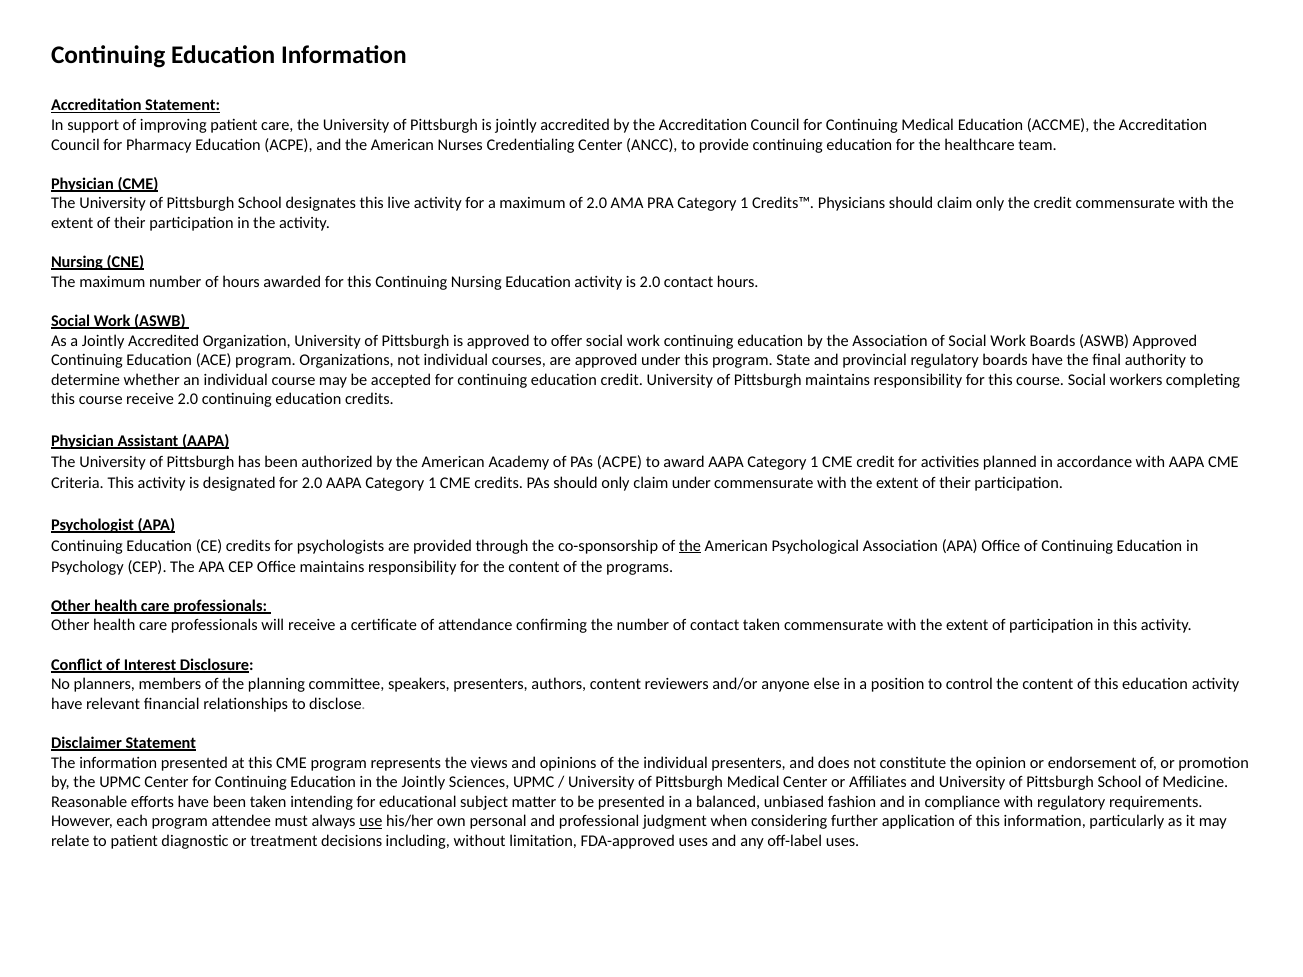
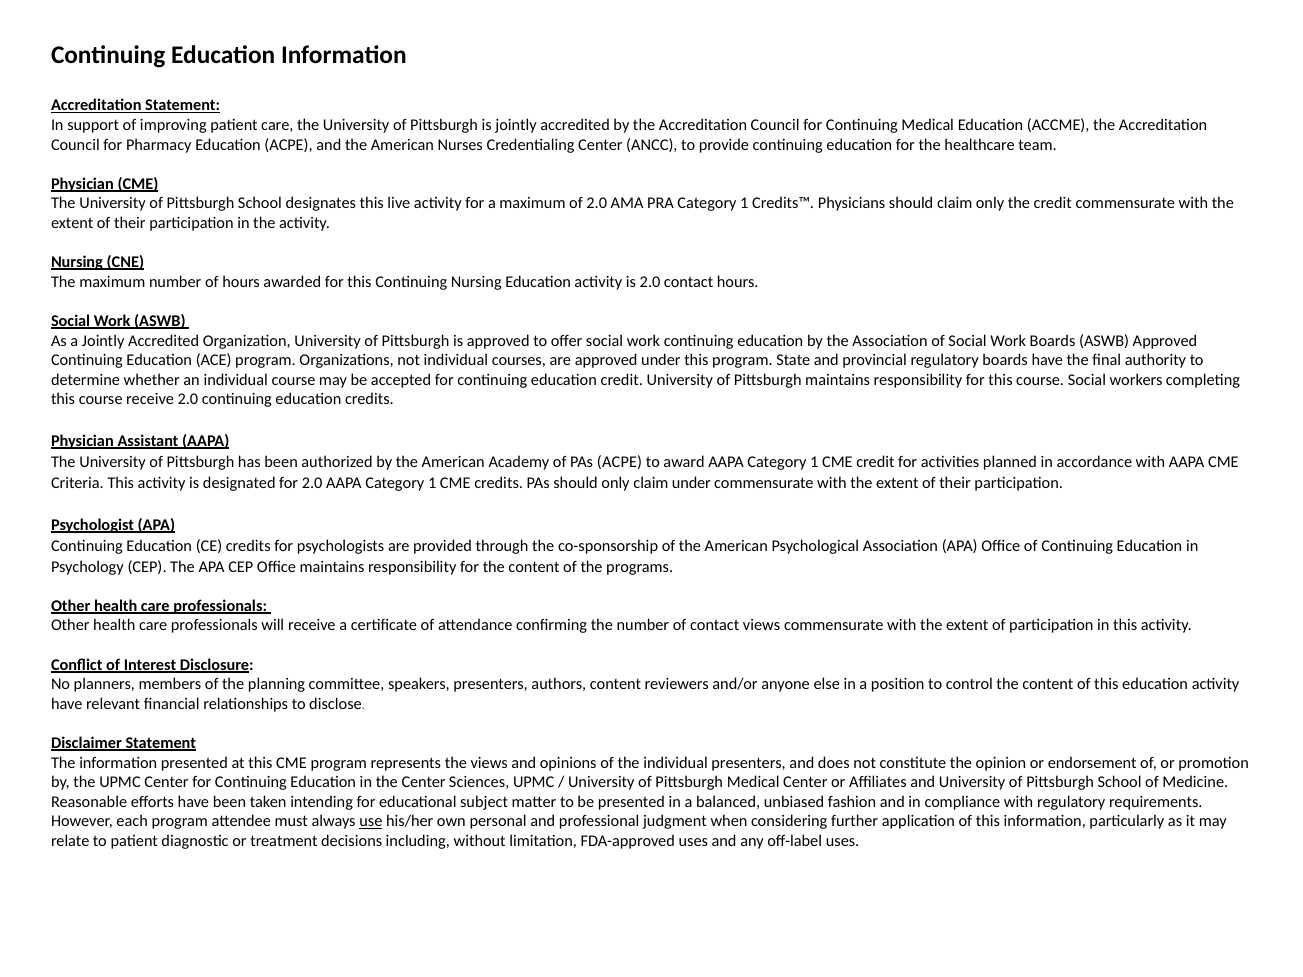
the at (690, 546) underline: present -> none
contact taken: taken -> views
the Jointly: Jointly -> Center
